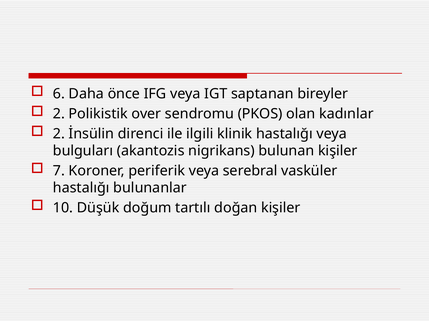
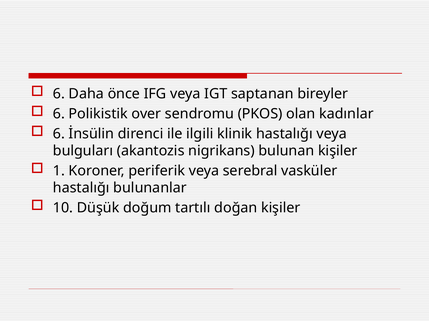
2 at (59, 114): 2 -> 6
2 at (59, 134): 2 -> 6
7: 7 -> 1
